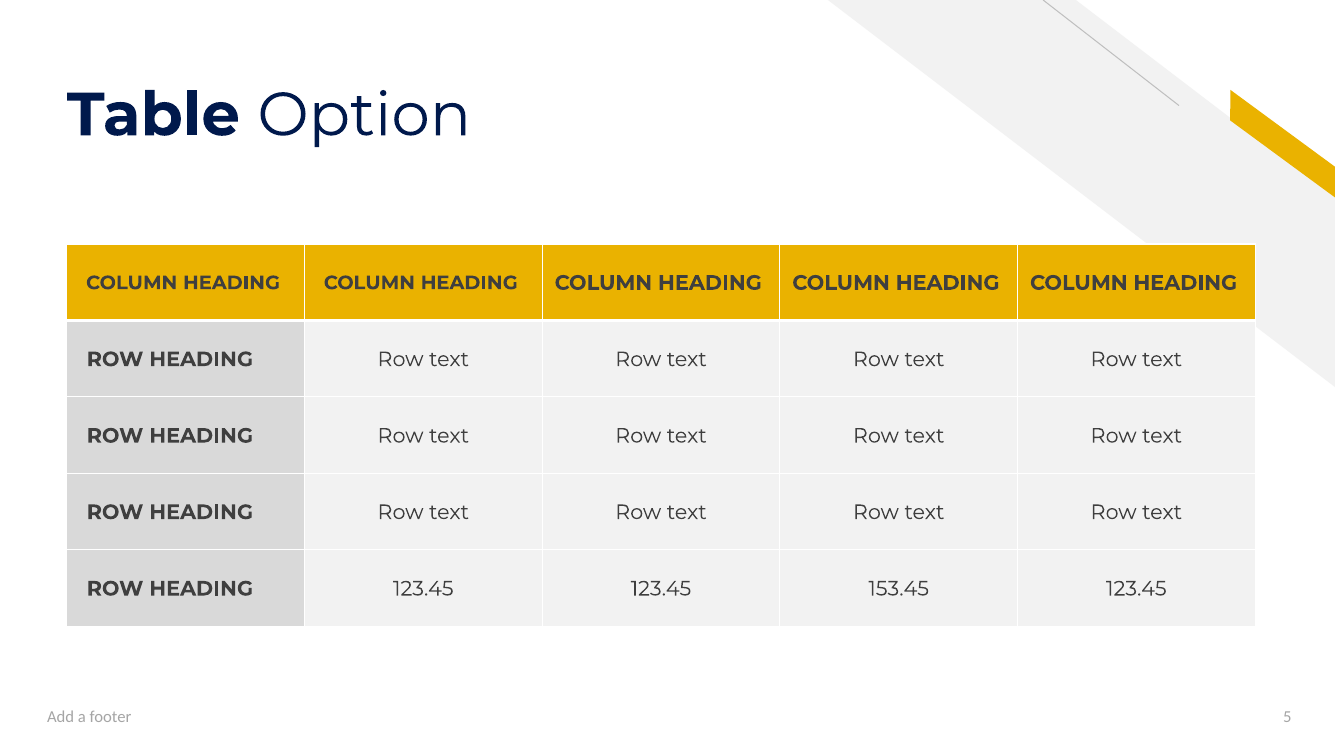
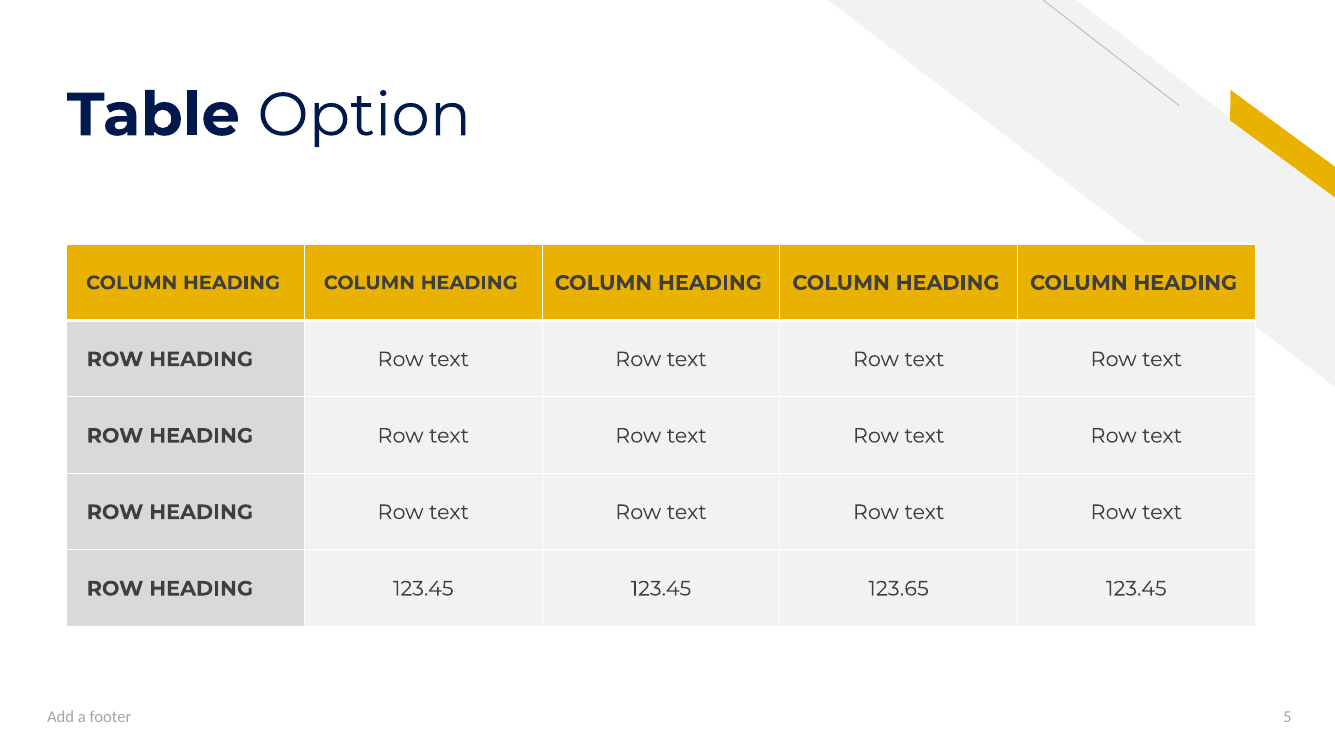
153.45: 153.45 -> 123.65
